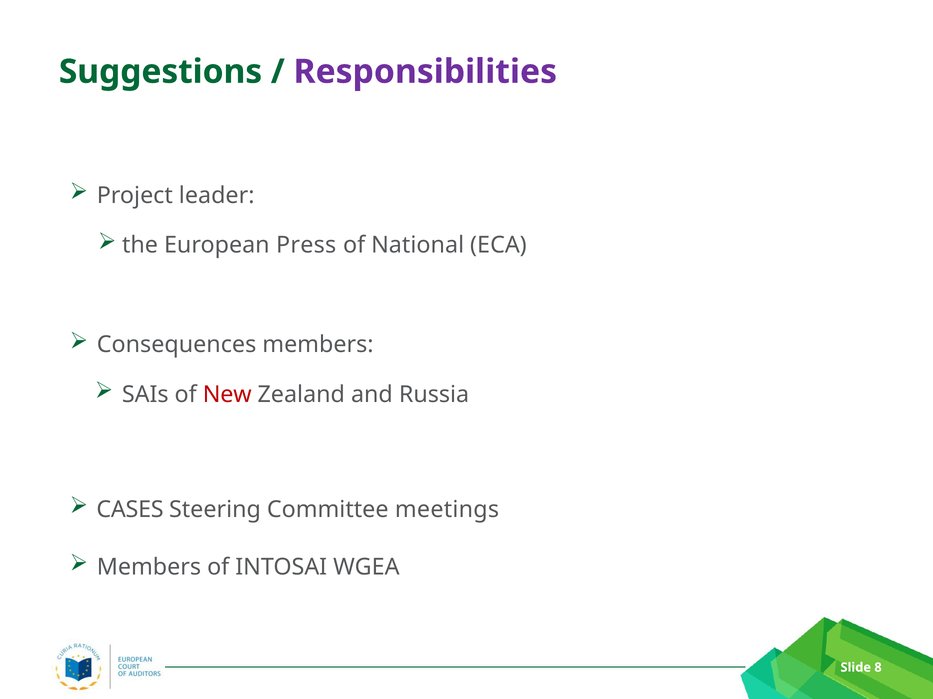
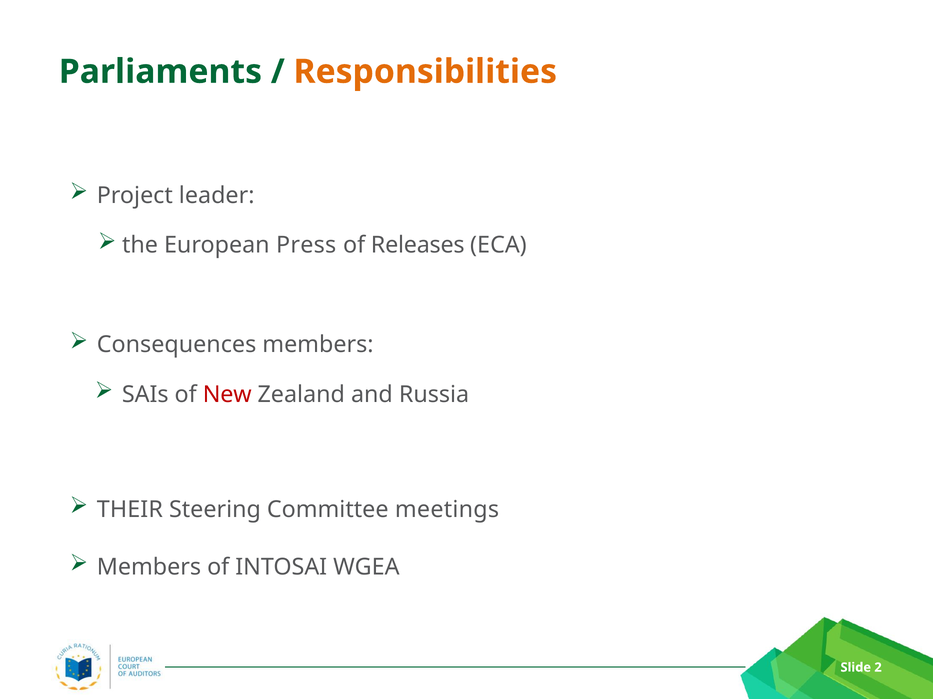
Suggestions: Suggestions -> Parliaments
Responsibilities colour: purple -> orange
National: National -> Releases
CASES: CASES -> THEIR
8: 8 -> 2
